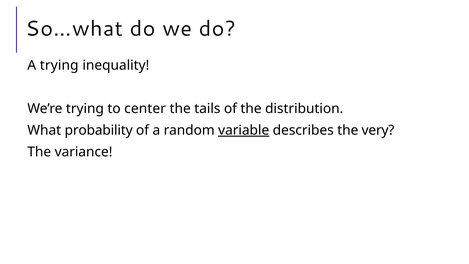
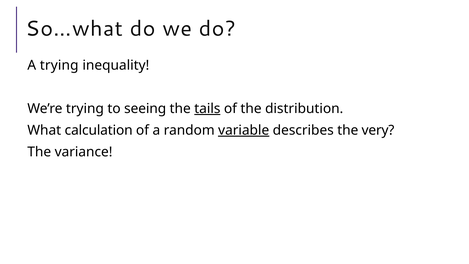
center: center -> seeing
tails underline: none -> present
probability: probability -> calculation
